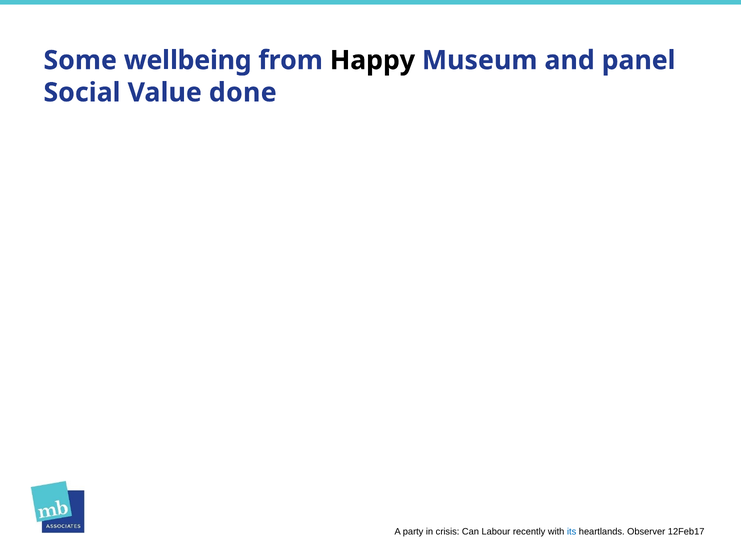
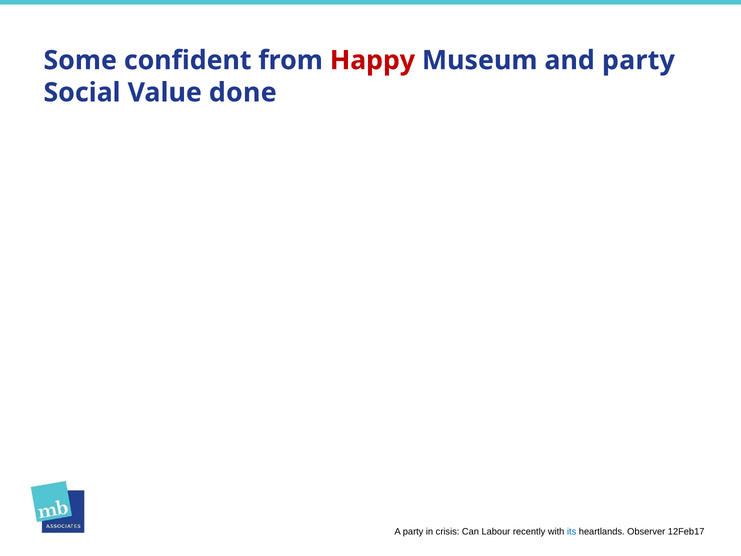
wellbeing: wellbeing -> confident
Happy colour: black -> red
and panel: panel -> party
